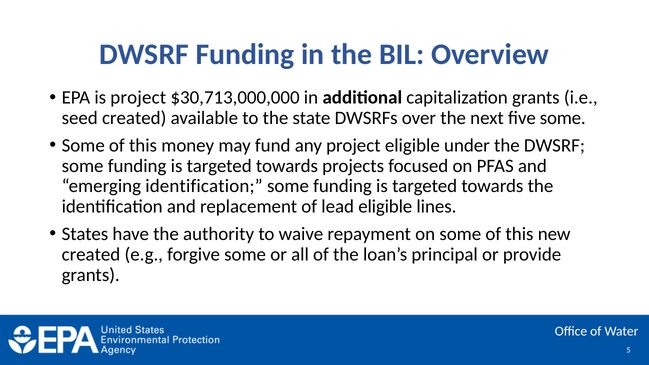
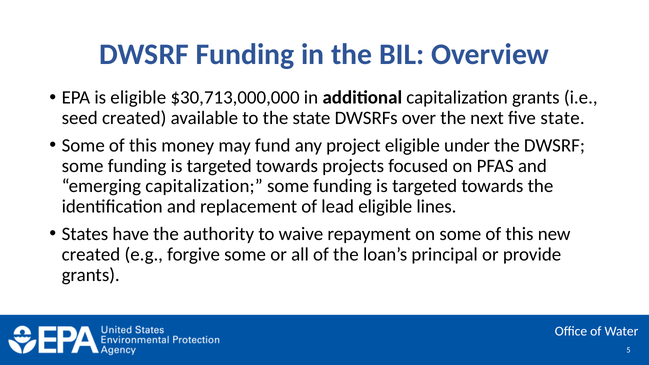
is project: project -> eligible
five some: some -> state
emerging identification: identification -> capitalization
